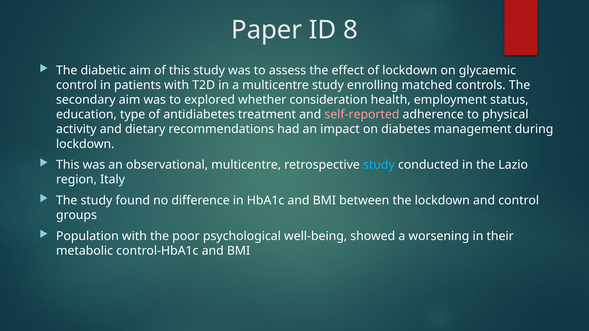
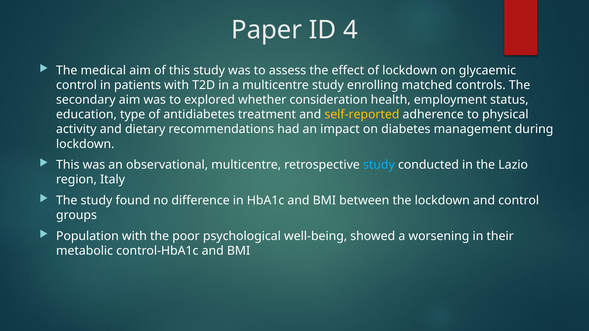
8: 8 -> 4
diabetic: diabetic -> medical
self-reported colour: pink -> yellow
